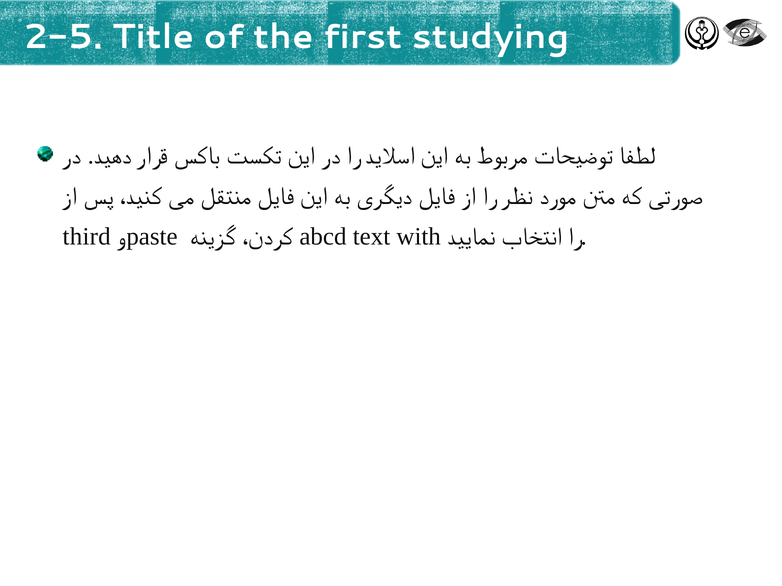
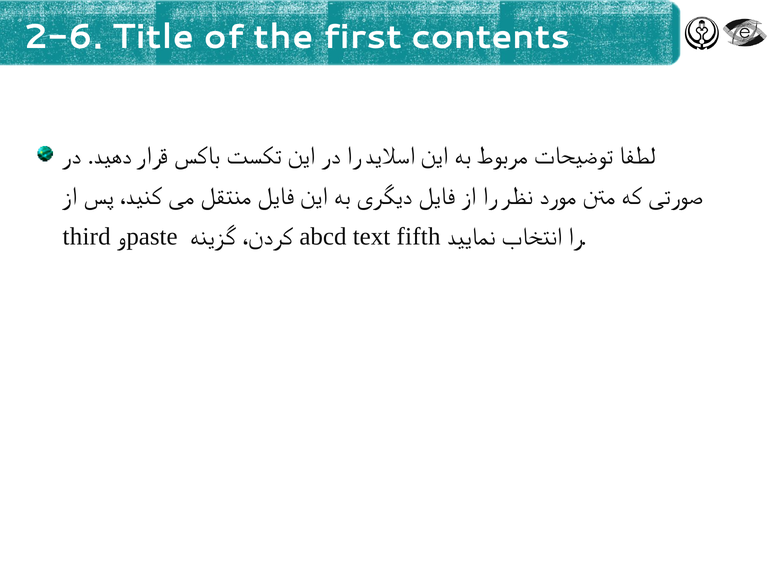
2-5: 2-5 -> 2-6
studying: studying -> contents
with: with -> fifth
